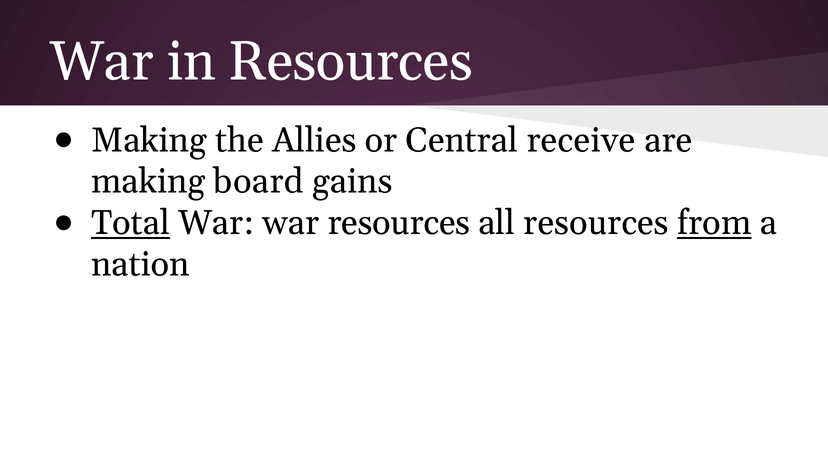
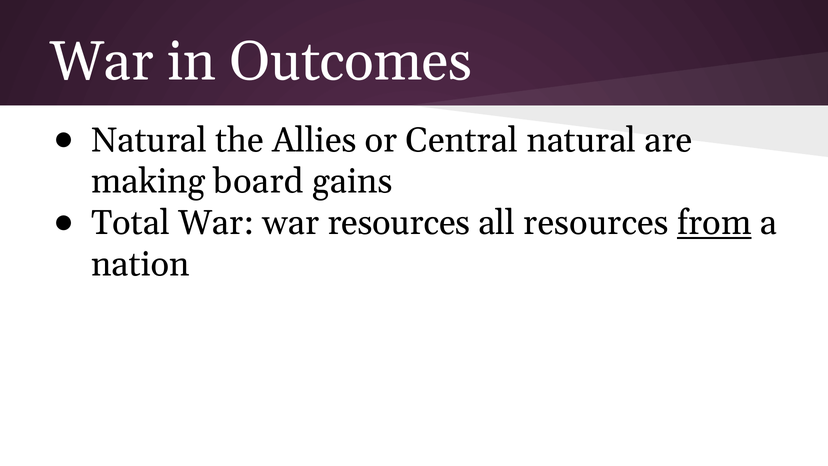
in Resources: Resources -> Outcomes
Making at (149, 140): Making -> Natural
Central receive: receive -> natural
Total underline: present -> none
